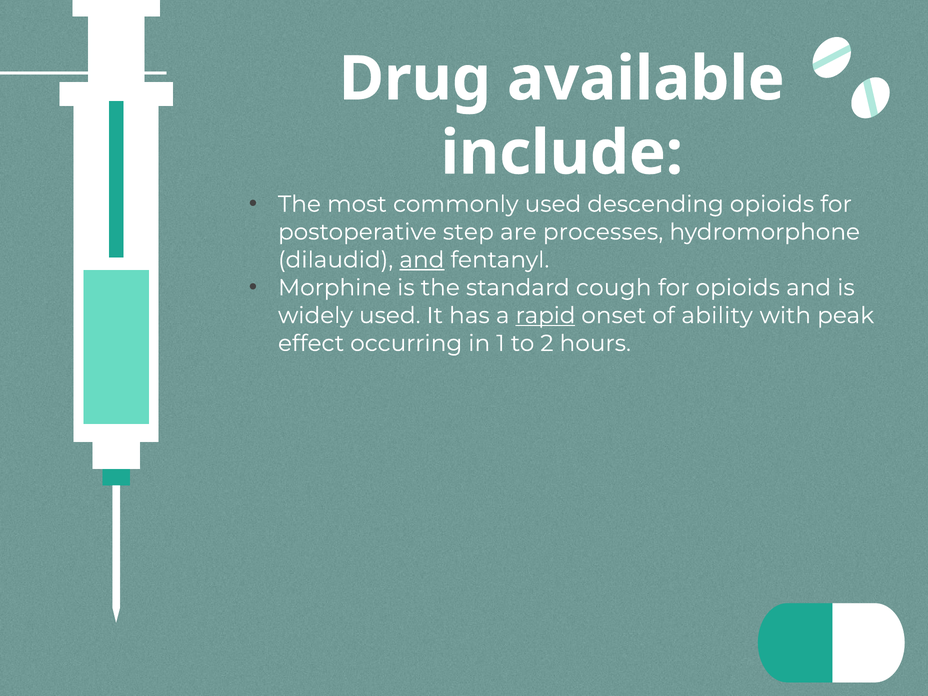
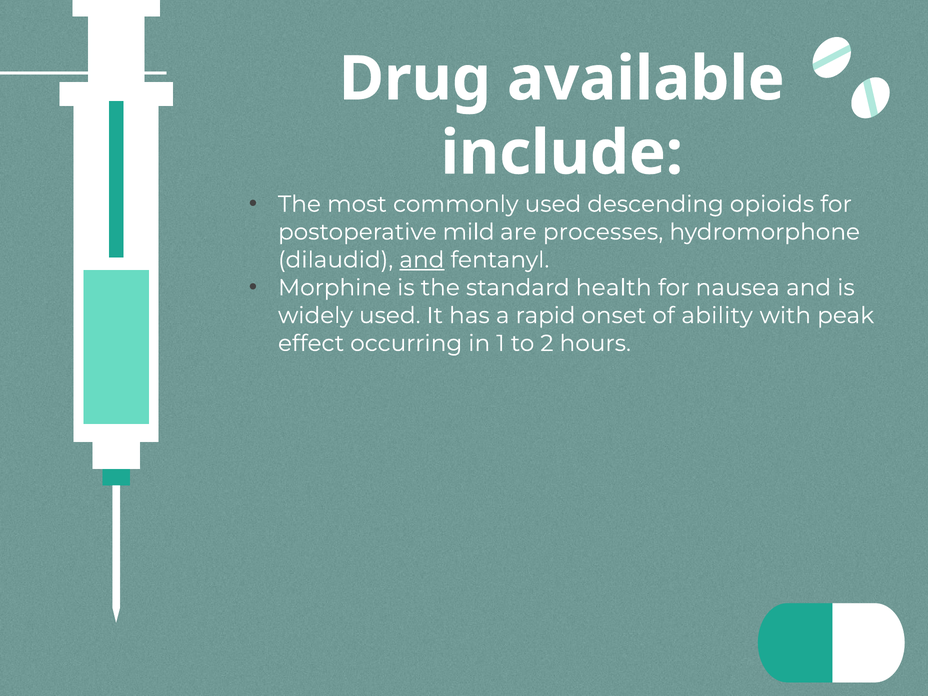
step: step -> mild
cough: cough -> health
for opioids: opioids -> nausea
rapid underline: present -> none
